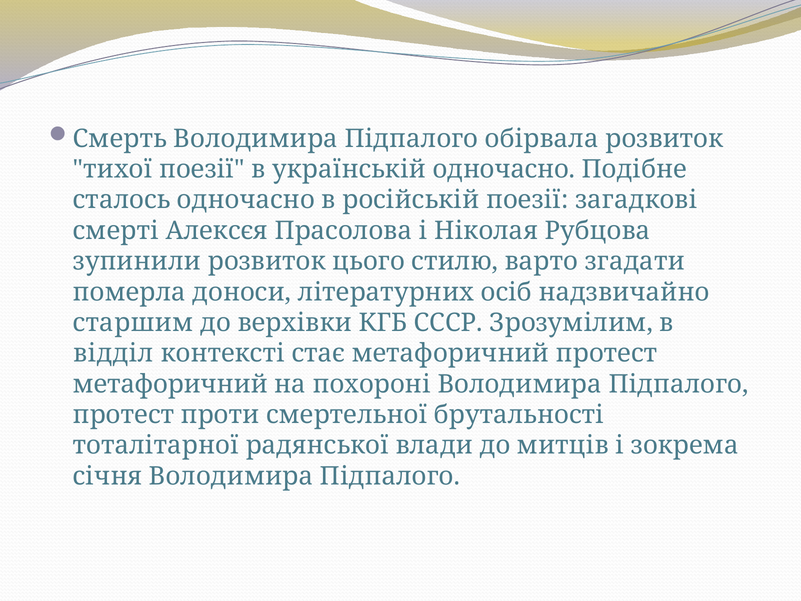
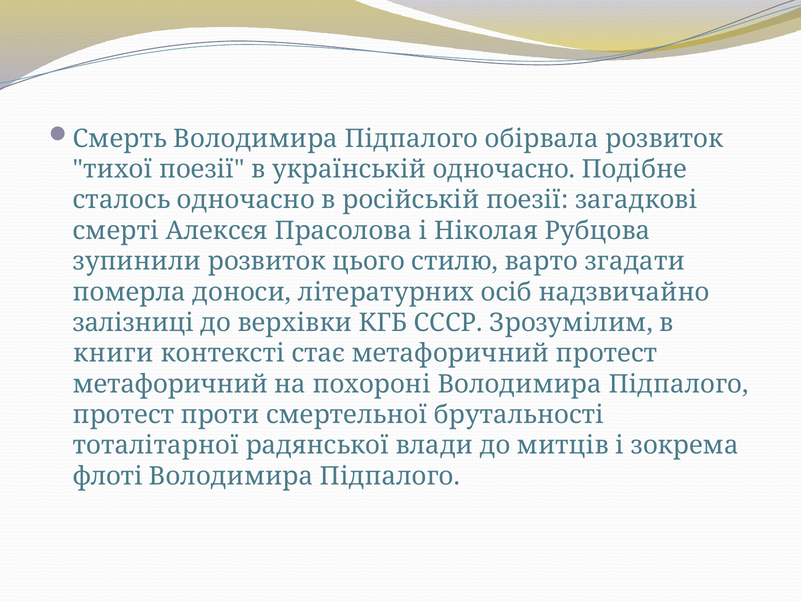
старшим: старшим -> залізниці
відділ: відділ -> книги
січня: січня -> флоті
